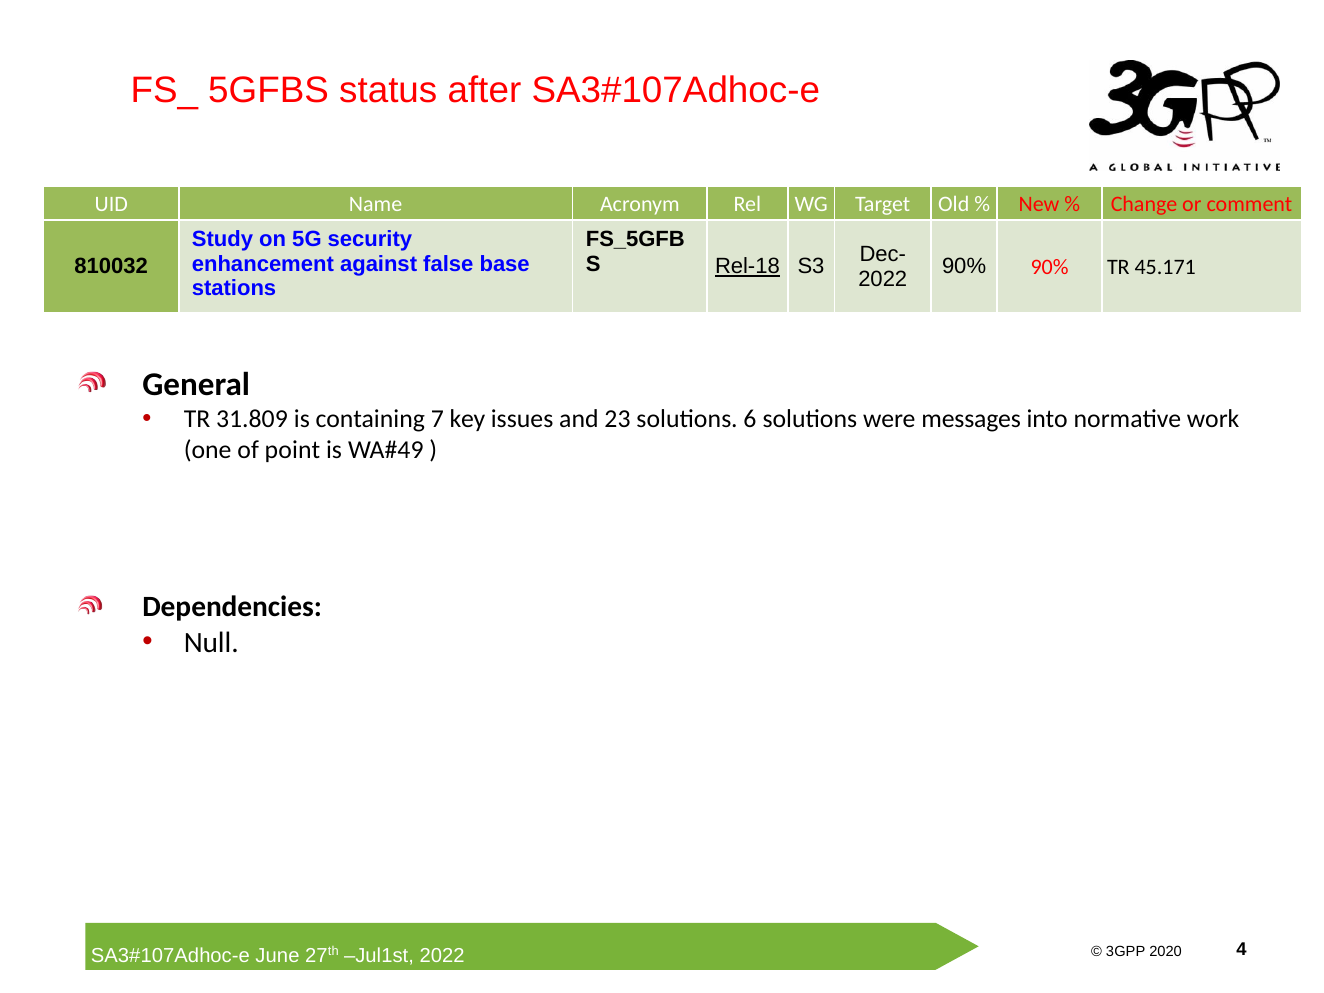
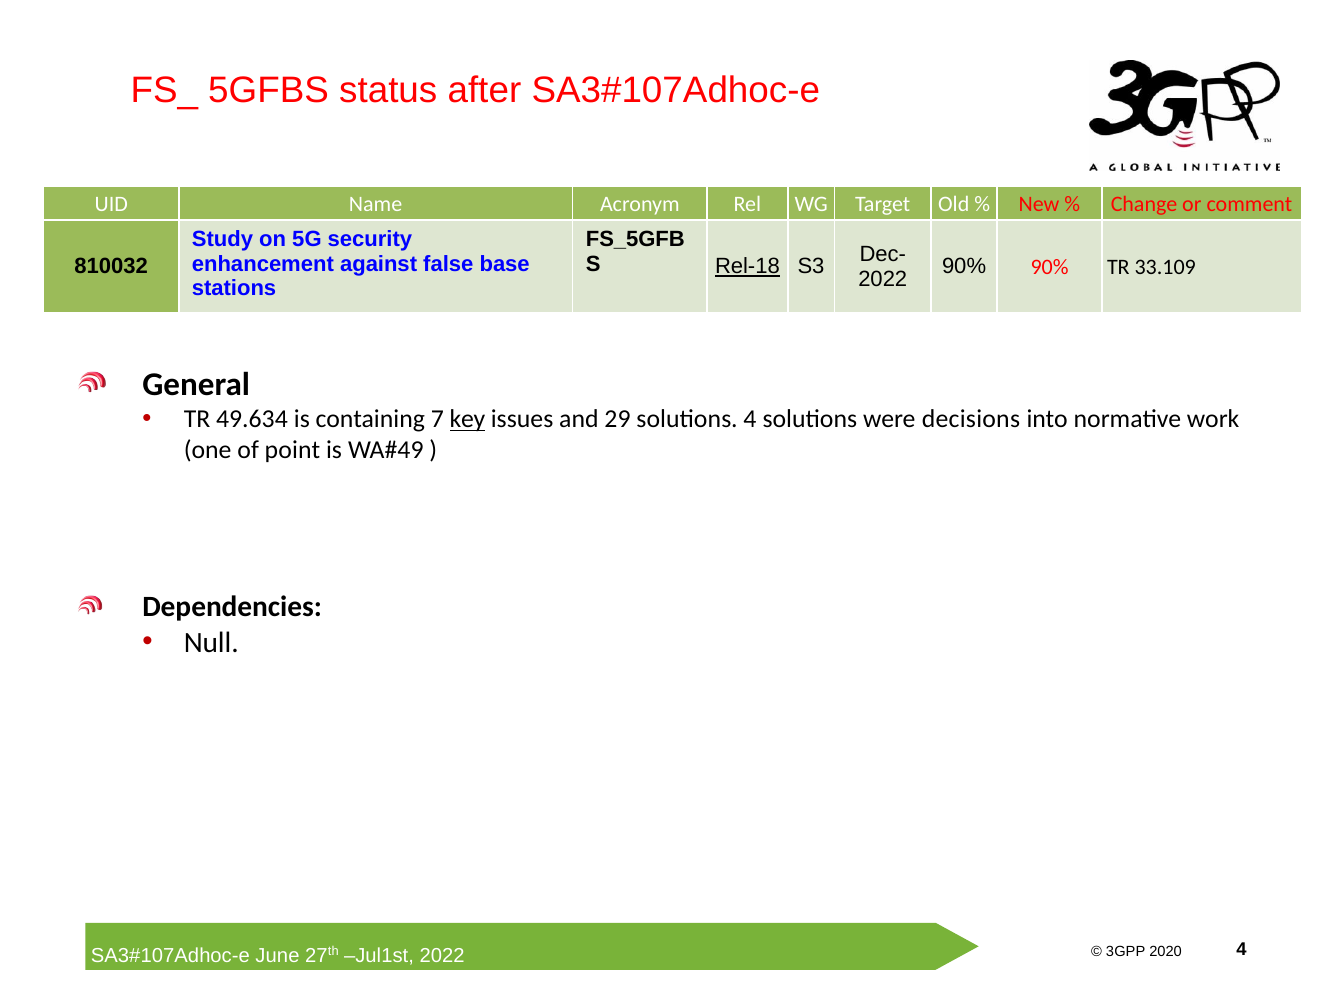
45.171: 45.171 -> 33.109
31.809: 31.809 -> 49.634
key underline: none -> present
23: 23 -> 29
solutions 6: 6 -> 4
messages: messages -> decisions
